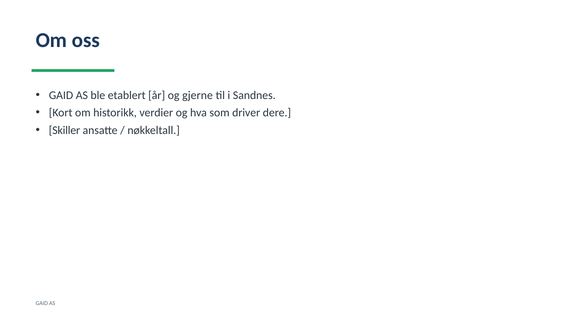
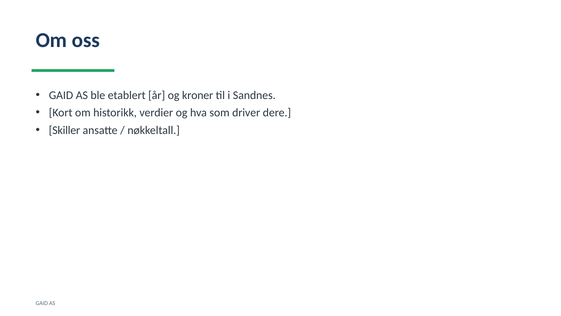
gjerne: gjerne -> kroner
